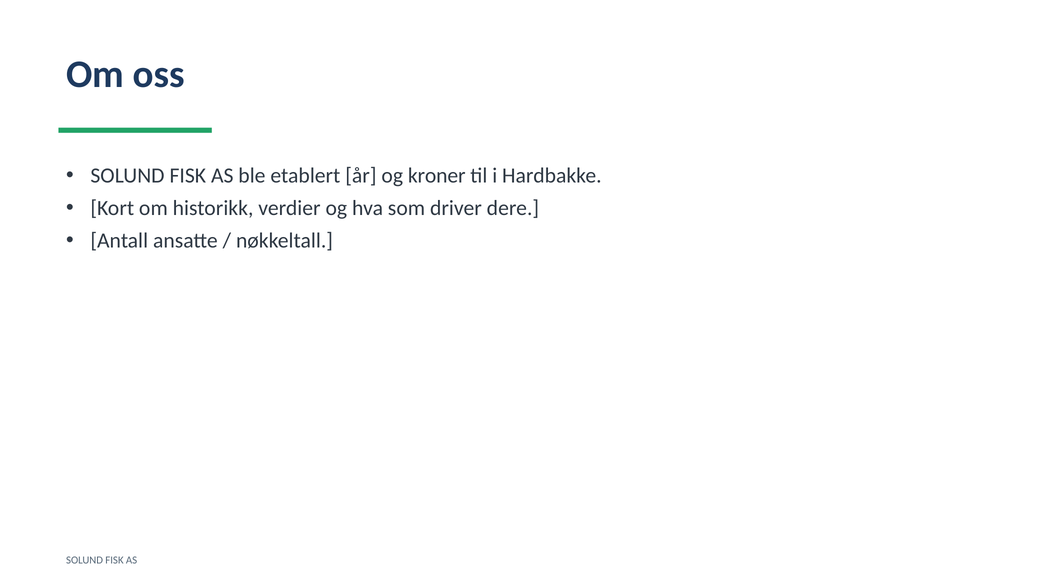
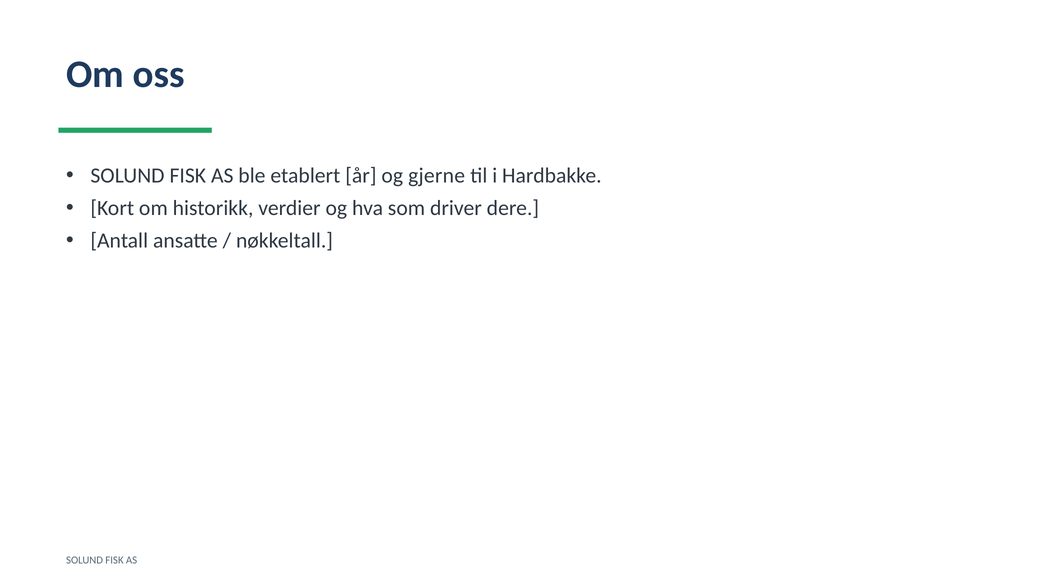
kroner: kroner -> gjerne
